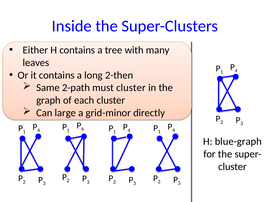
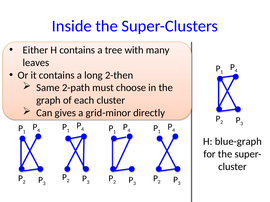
must cluster: cluster -> choose
large: large -> gives
